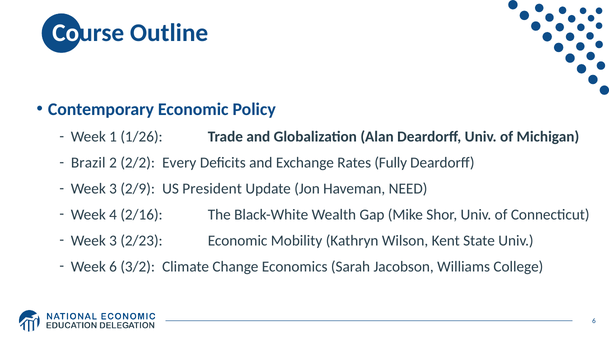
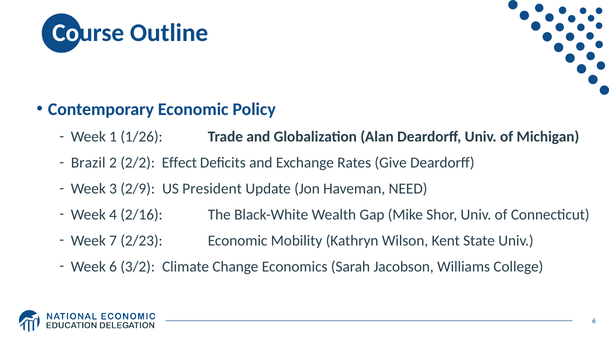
Every: Every -> Effect
Fully: Fully -> Give
3 at (113, 240): 3 -> 7
